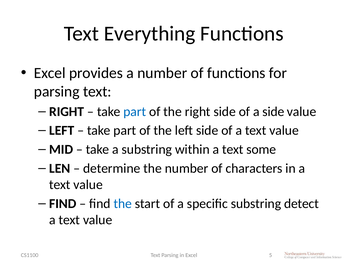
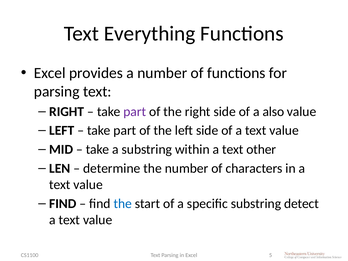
part at (135, 112) colour: blue -> purple
a side: side -> also
some: some -> other
